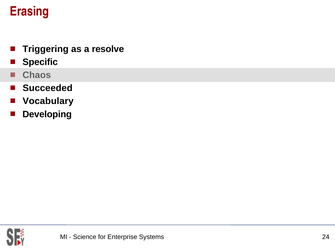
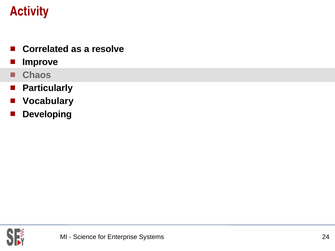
Erasing: Erasing -> Activity
Triggering: Triggering -> Correlated
Specific: Specific -> Improve
Succeeded: Succeeded -> Particularly
